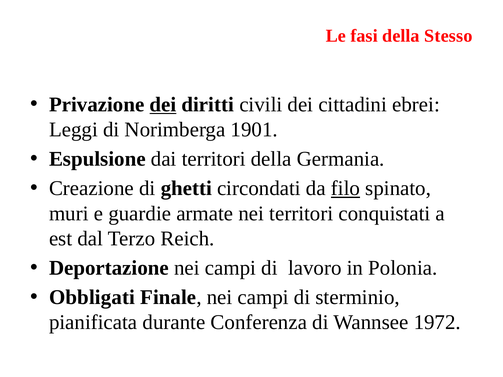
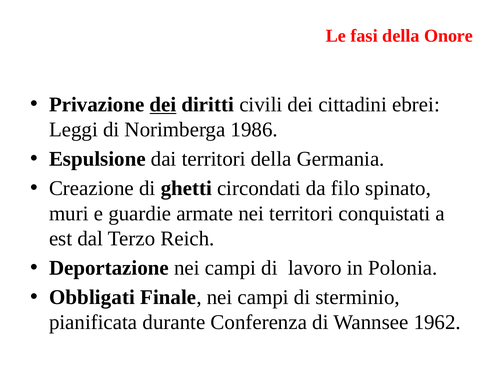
Stesso: Stesso -> Onore
1901: 1901 -> 1986
filo underline: present -> none
1972: 1972 -> 1962
